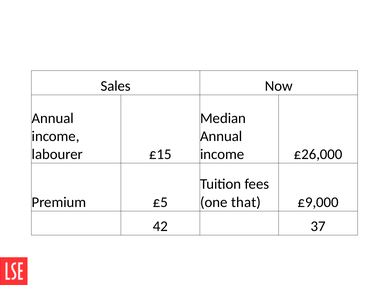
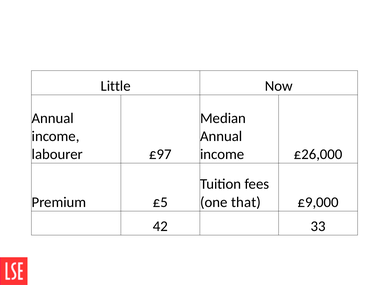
Sales: Sales -> Little
£15: £15 -> £97
37: 37 -> 33
